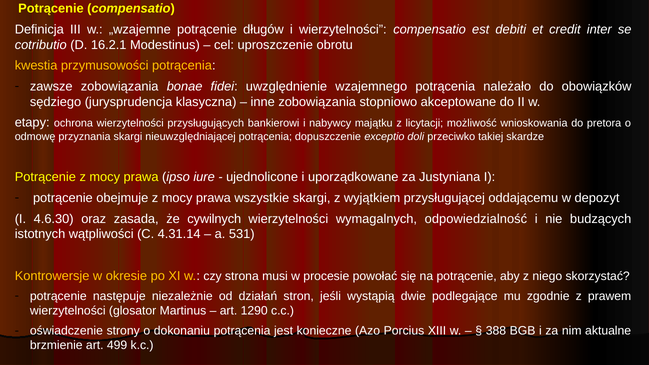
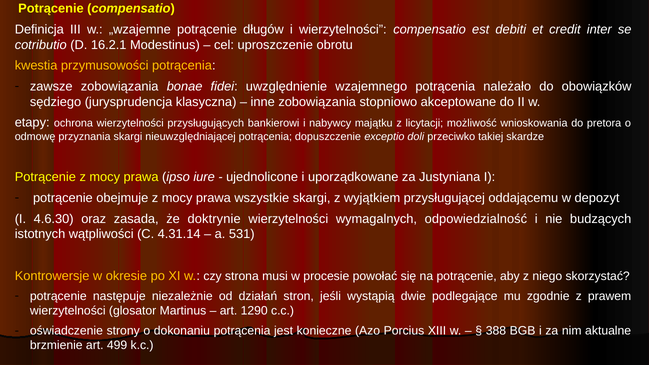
cywilnych: cywilnych -> doktrynie
